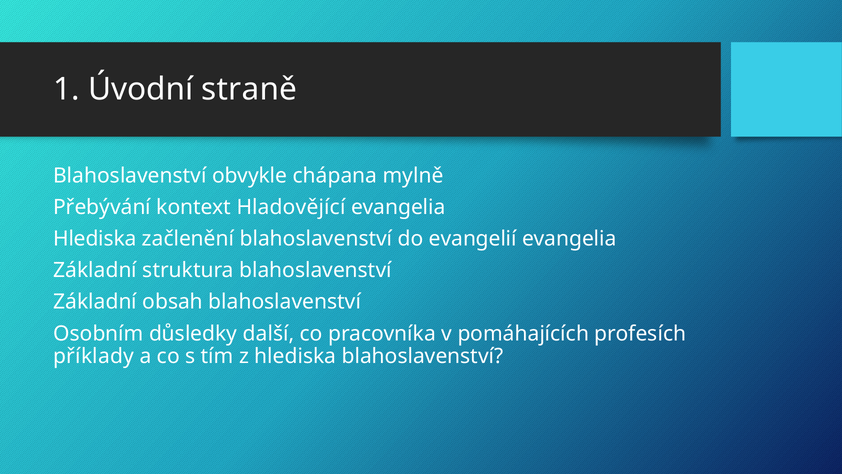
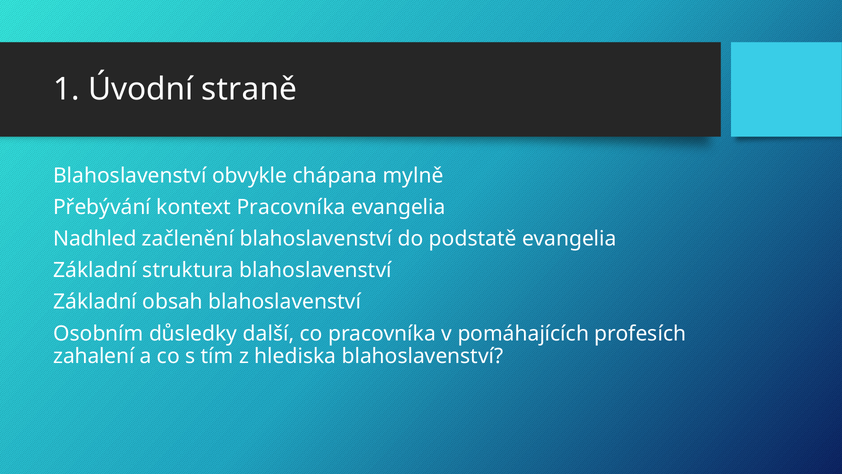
kontext Hladovějící: Hladovějící -> Pracovníka
Hlediska at (95, 239): Hlediska -> Nadhled
evangelií: evangelií -> podstatě
příklady: příklady -> zahalení
